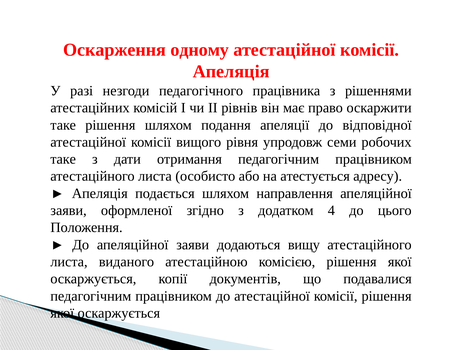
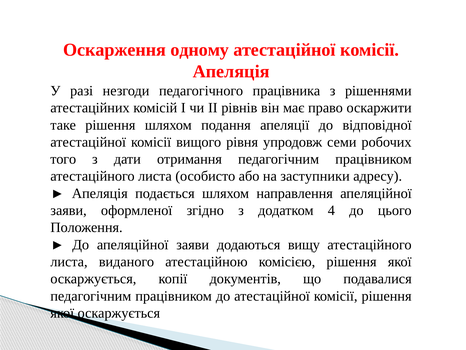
таке at (63, 159): таке -> того
атестується: атестується -> заступники
